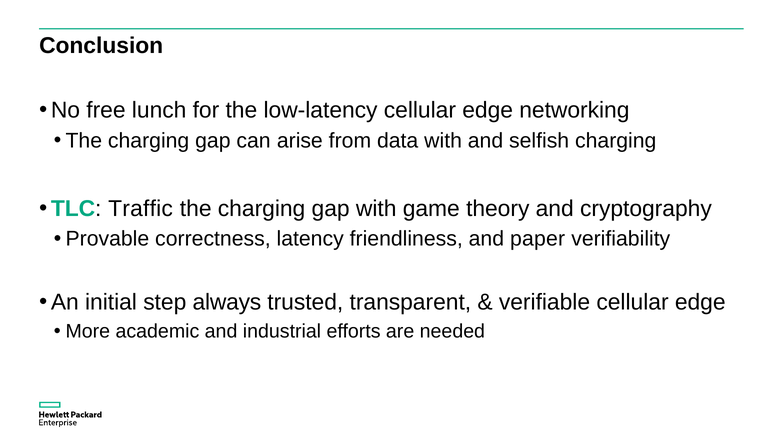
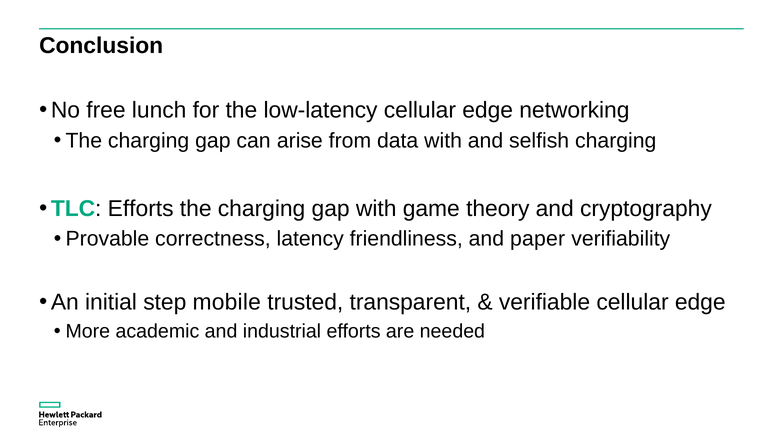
TLC Traffic: Traffic -> Efforts
always: always -> mobile
